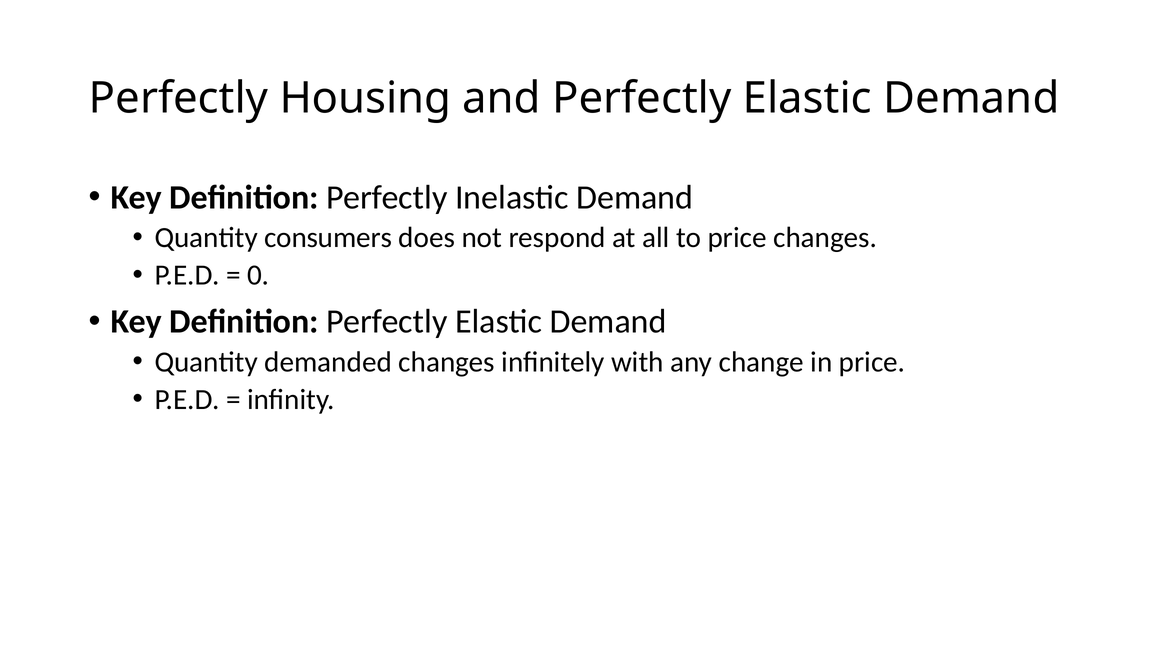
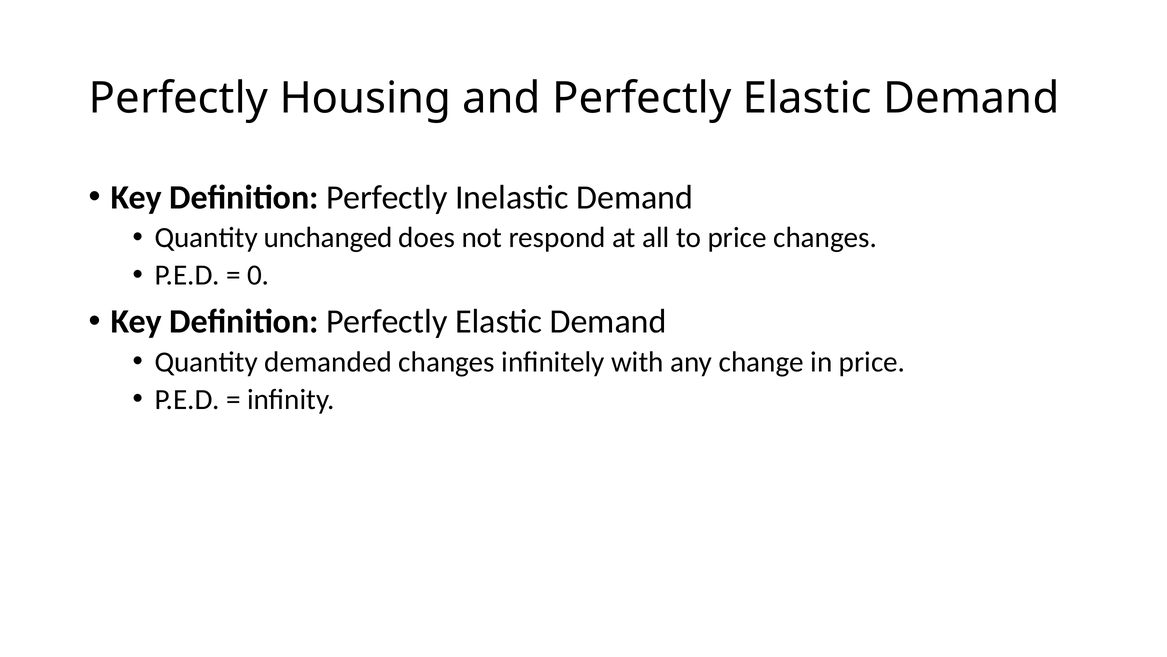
consumers: consumers -> unchanged
